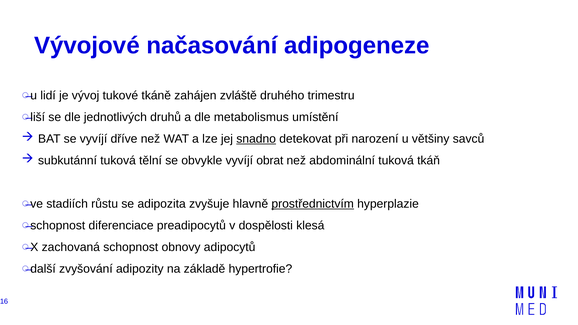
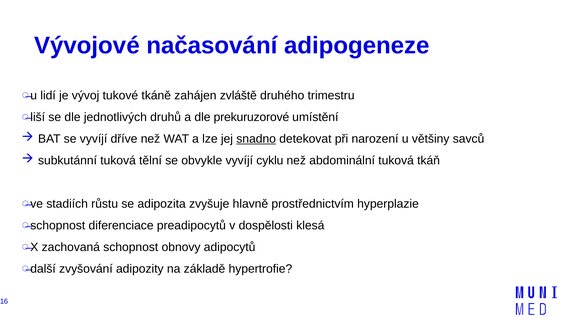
metabolismus: metabolismus -> prekuruzorové
obrat: obrat -> cyklu
prostřednictvím underline: present -> none
